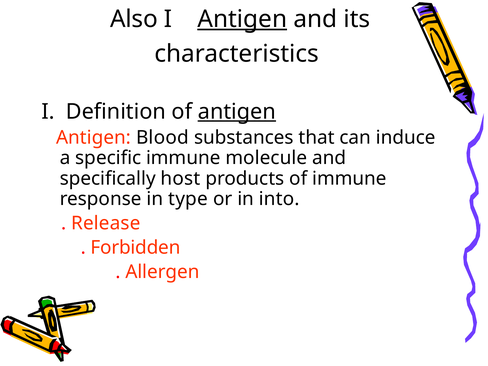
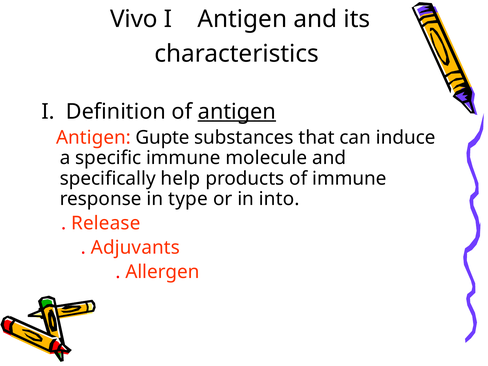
Also: Also -> Vivo
Antigen at (242, 19) underline: present -> none
Blood: Blood -> Gupte
host: host -> help
Forbidden: Forbidden -> Adjuvants
